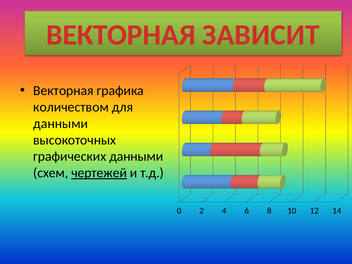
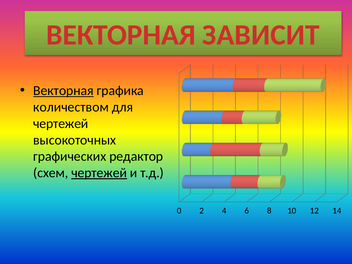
Векторная at (63, 91) underline: none -> present
данными at (61, 124): данными -> чертежей
графических данными: данными -> редактор
